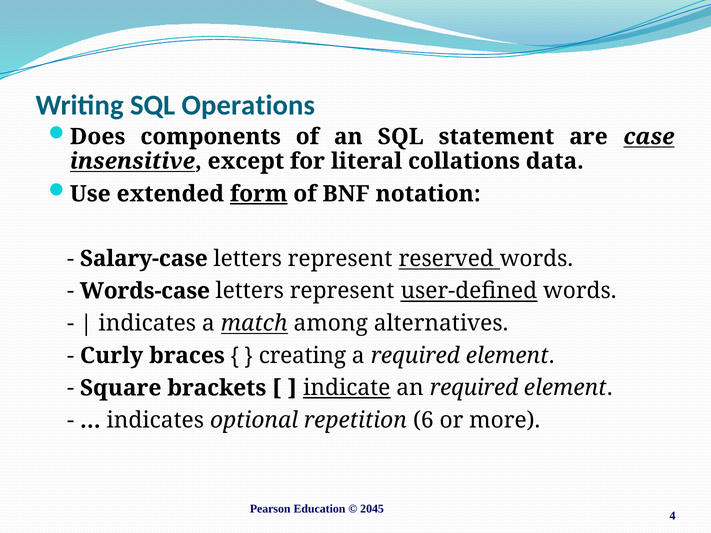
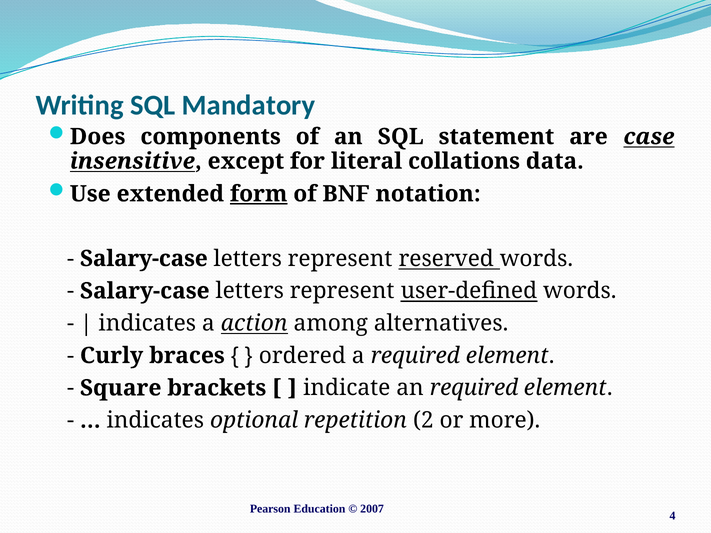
Operations: Operations -> Mandatory
Words-case at (145, 291): Words-case -> Salary-case
match: match -> action
creating: creating -> ordered
indicate underline: present -> none
6: 6 -> 2
2045: 2045 -> 2007
